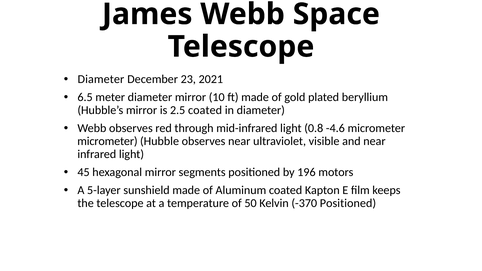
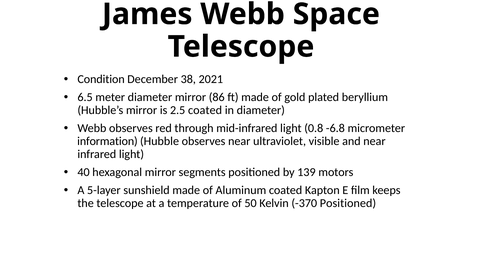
Diameter at (101, 79): Diameter -> Condition
23: 23 -> 38
10: 10 -> 86
-4.6: -4.6 -> -6.8
micrometer at (107, 141): micrometer -> information
45: 45 -> 40
196: 196 -> 139
